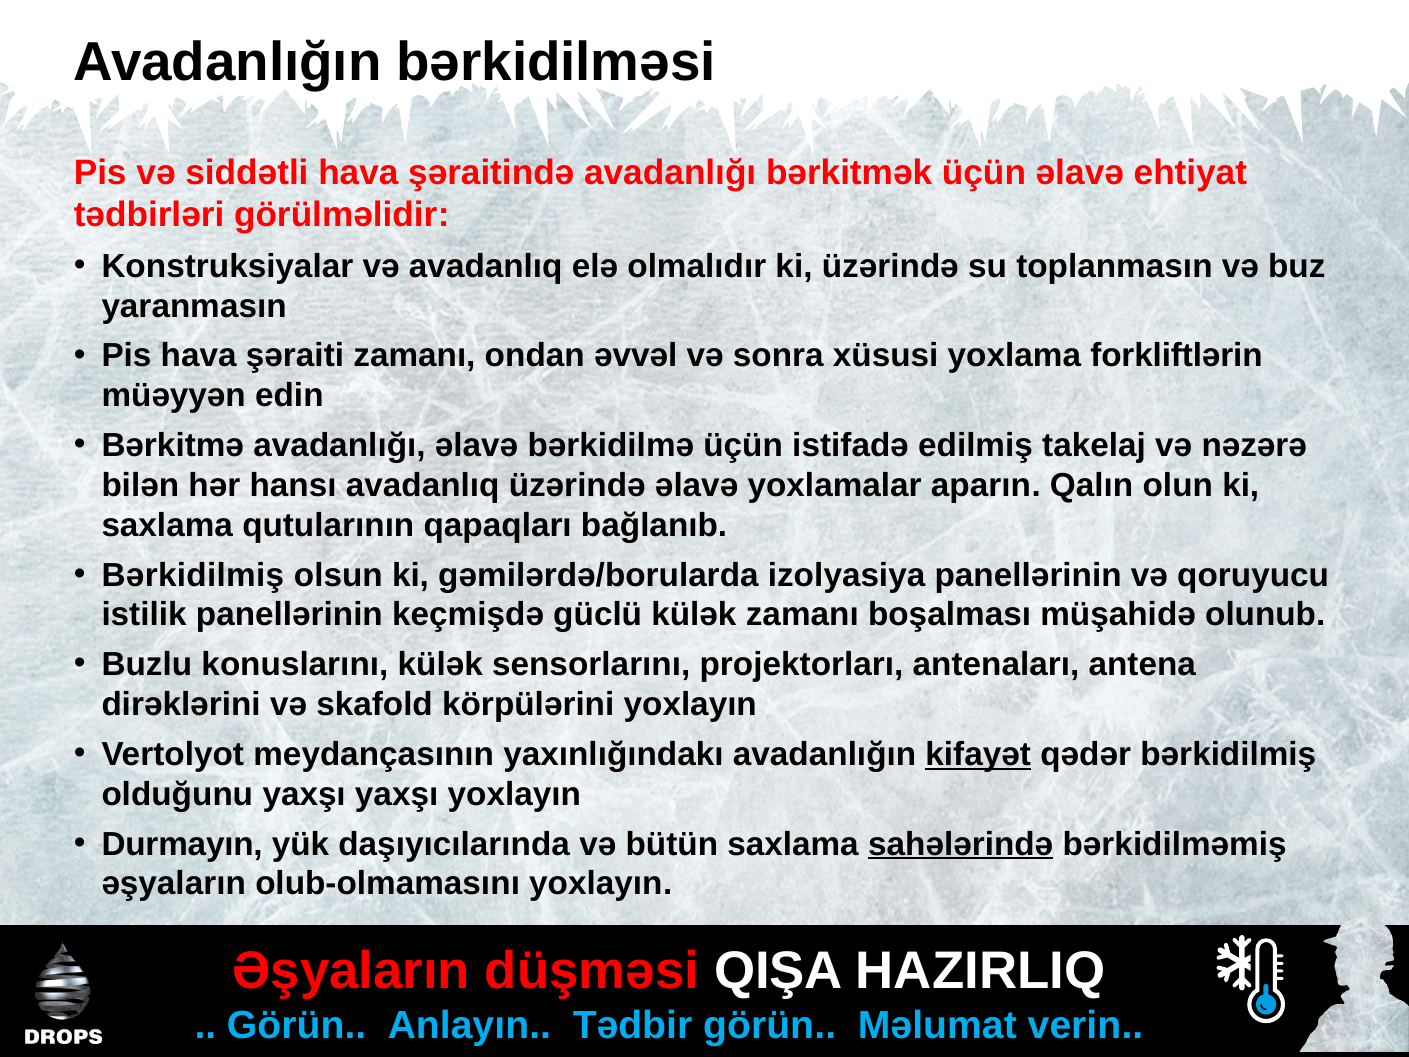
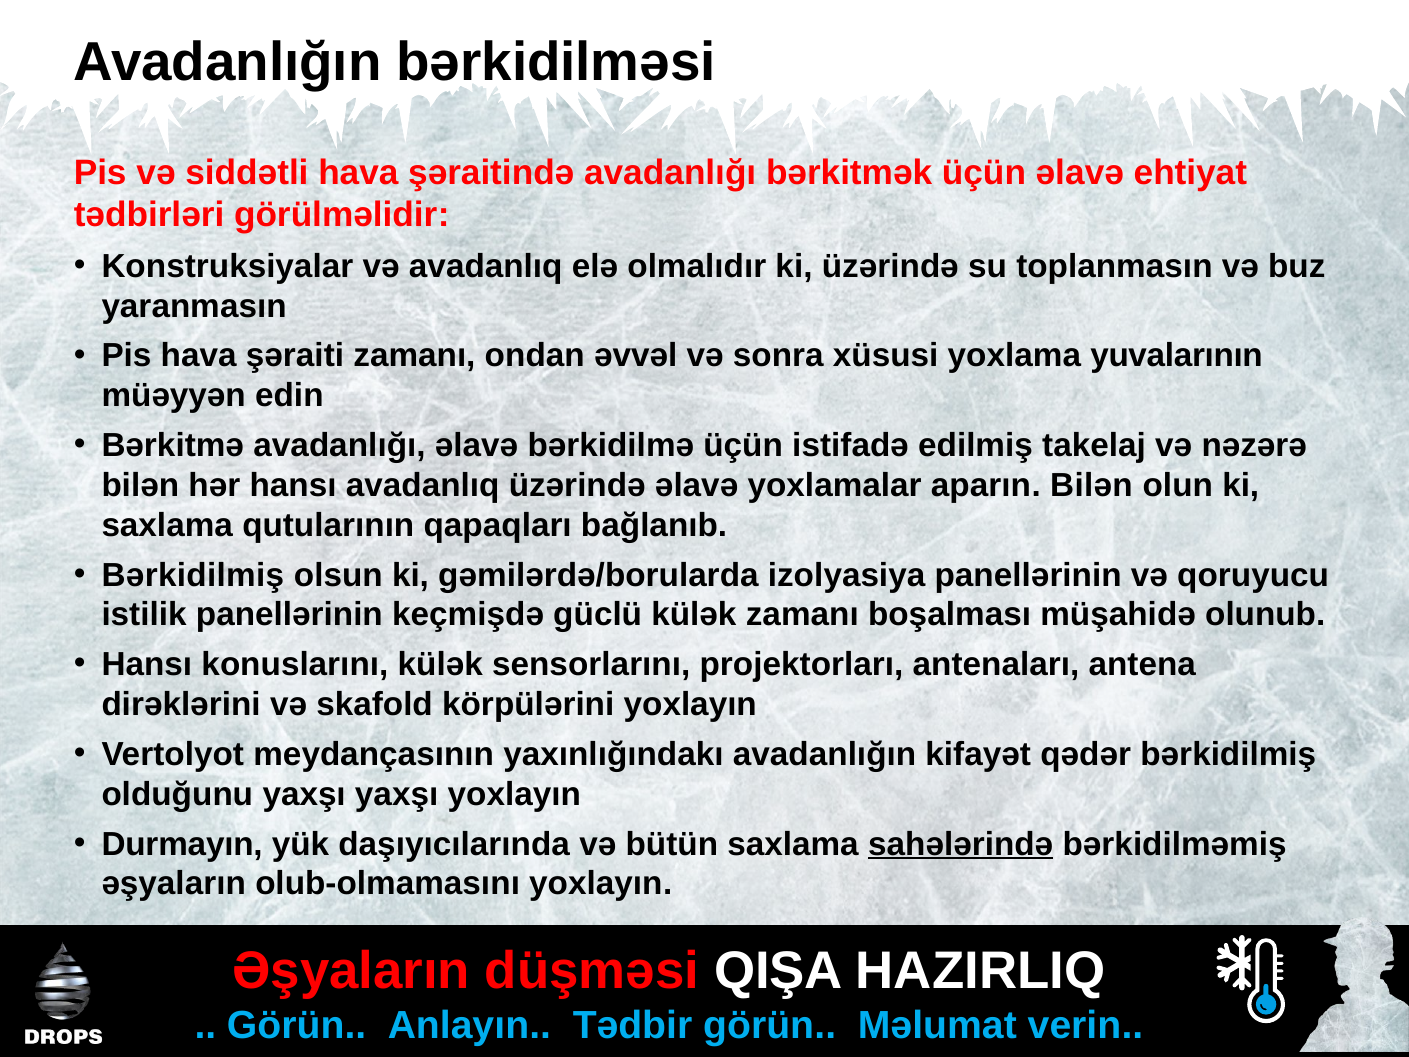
forkliftlərin: forkliftlərin -> yuvalarının
aparın Qalın: Qalın -> Bilən
Buzlu at (147, 665): Buzlu -> Hansı
kifayət underline: present -> none
